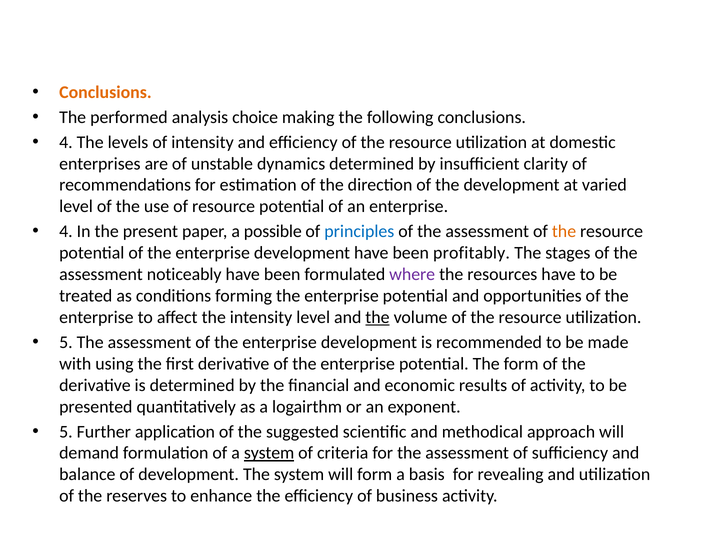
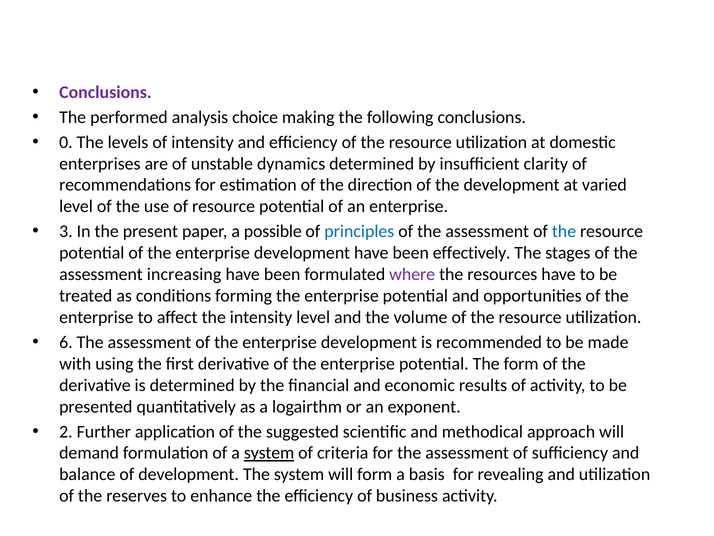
Conclusions at (105, 92) colour: orange -> purple
4 at (66, 142): 4 -> 0
4 at (66, 231): 4 -> 3
the at (564, 231) colour: orange -> blue
profitably: profitably -> effectively
noticeably: noticeably -> increasing
the at (377, 317) underline: present -> none
5 at (66, 342): 5 -> 6
5 at (66, 431): 5 -> 2
